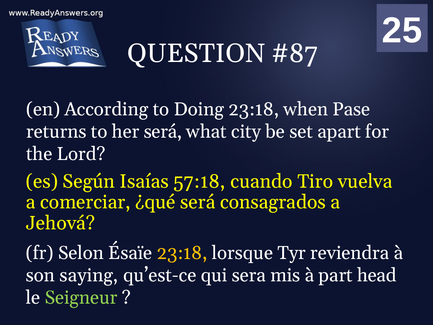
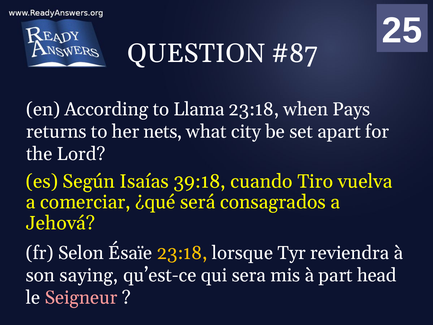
Doing: Doing -> Llama
Pase: Pase -> Pays
her será: será -> nets
57:18: 57:18 -> 39:18
Seigneur colour: light green -> pink
